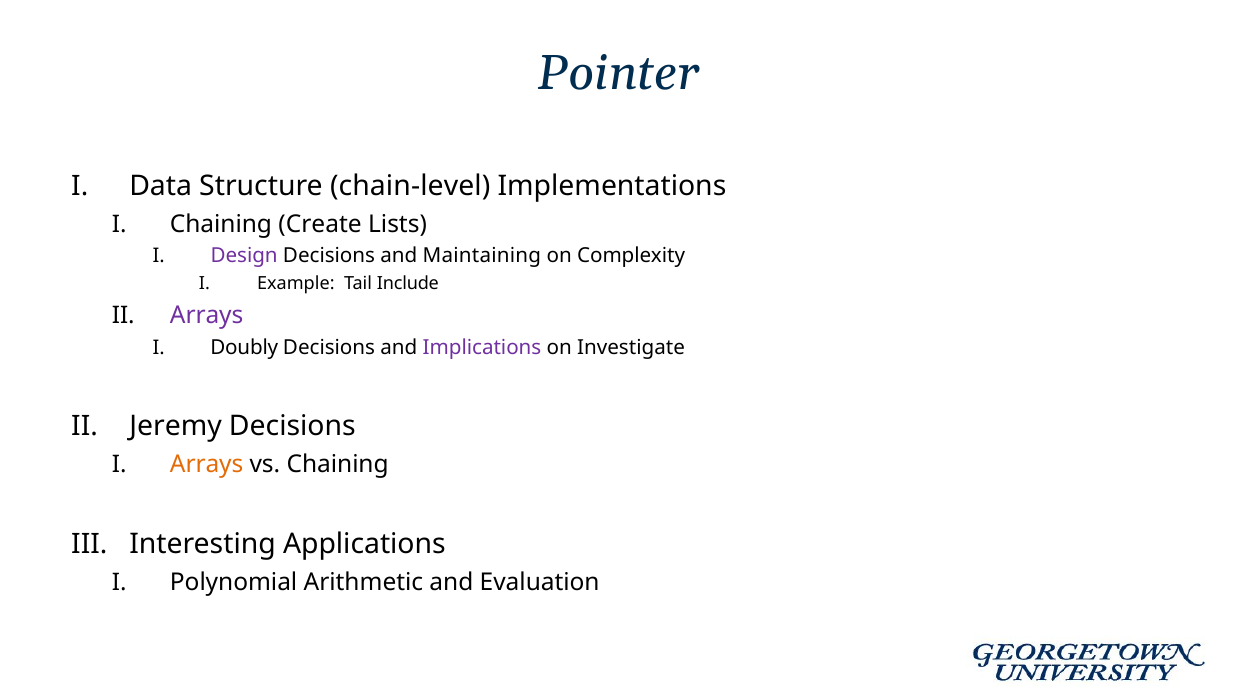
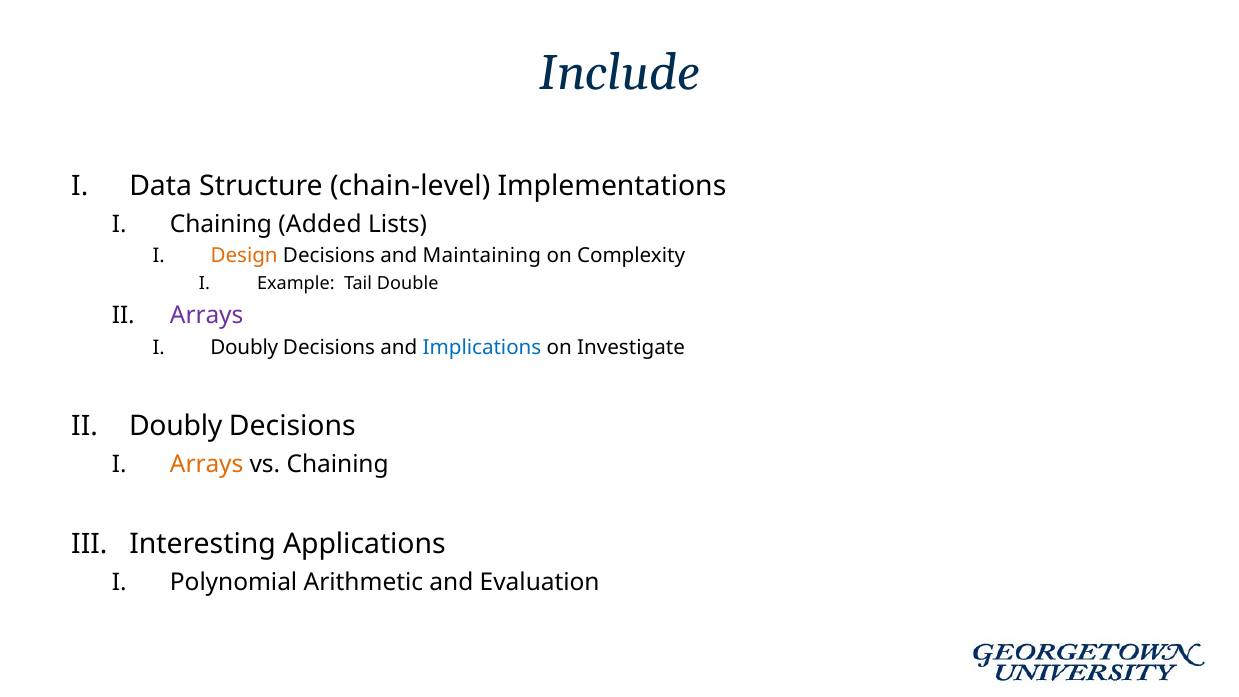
Pointer: Pointer -> Include
Create: Create -> Added
Design colour: purple -> orange
Include: Include -> Double
Implications colour: purple -> blue
Jeremy at (176, 426): Jeremy -> Doubly
